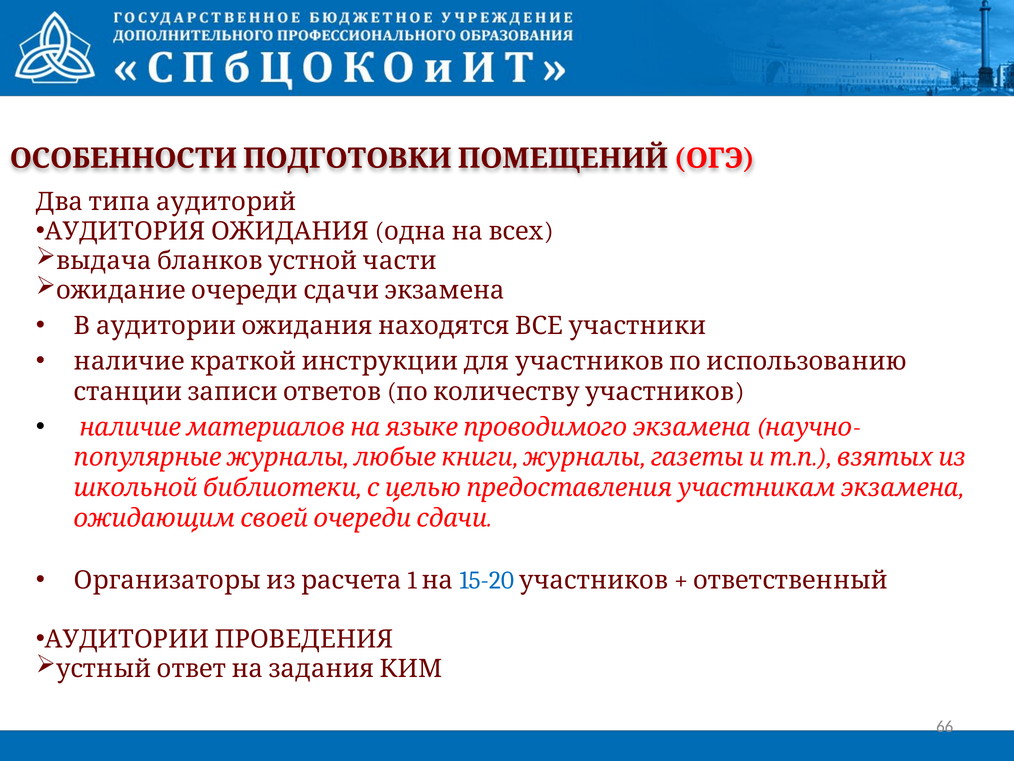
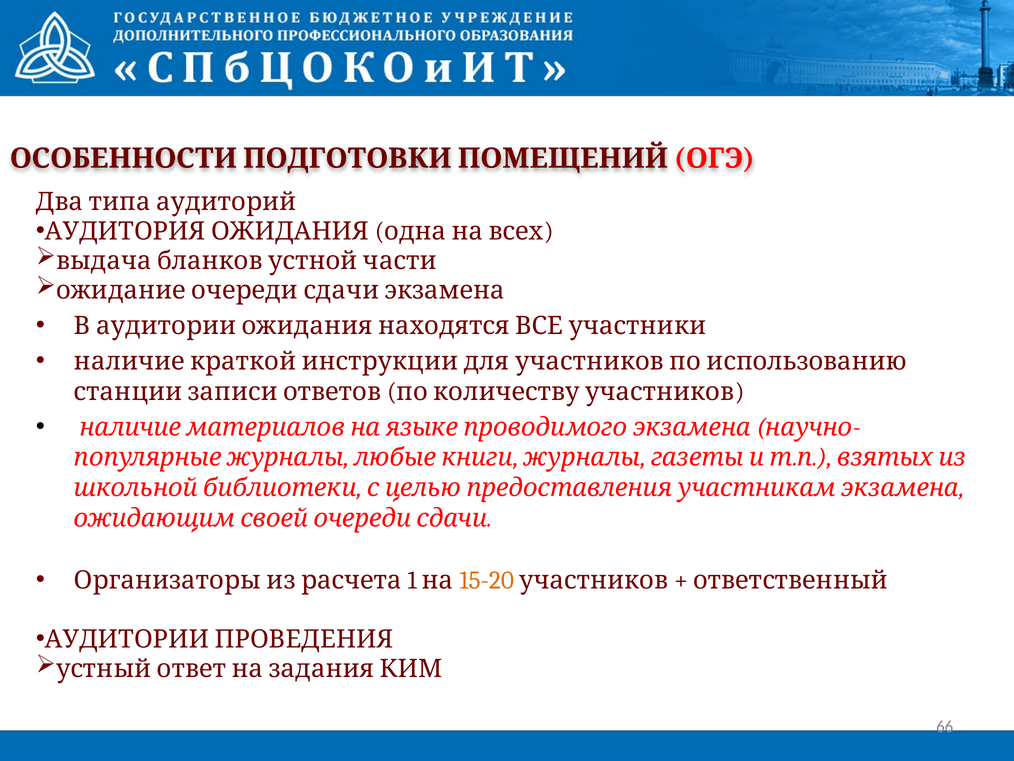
15-20 colour: blue -> orange
